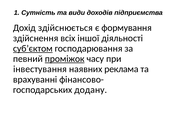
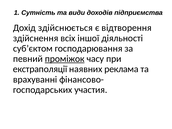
формування: формування -> відтворення
суб’єктом underline: present -> none
інвестування: інвестування -> екстраполяції
додану: додану -> участия
